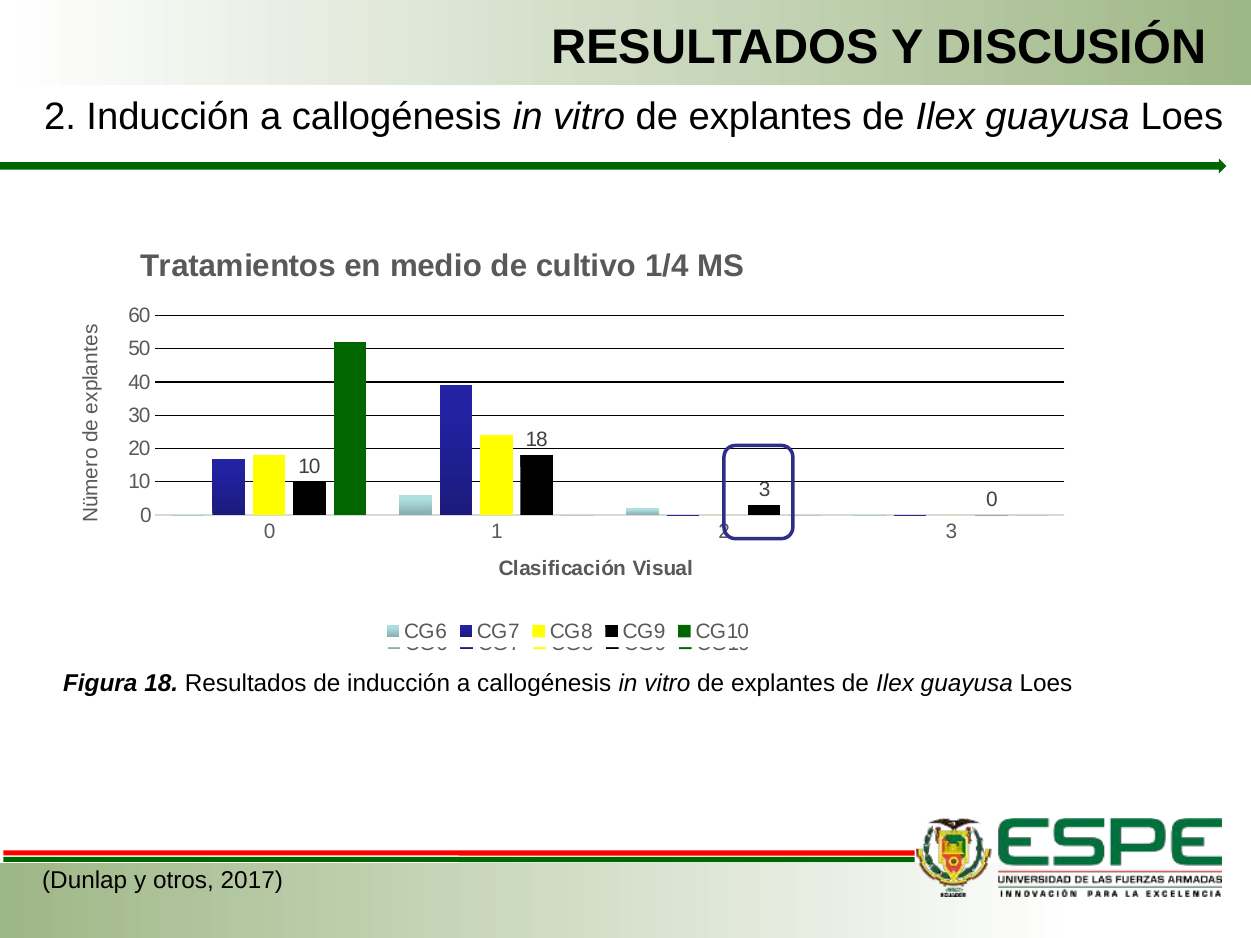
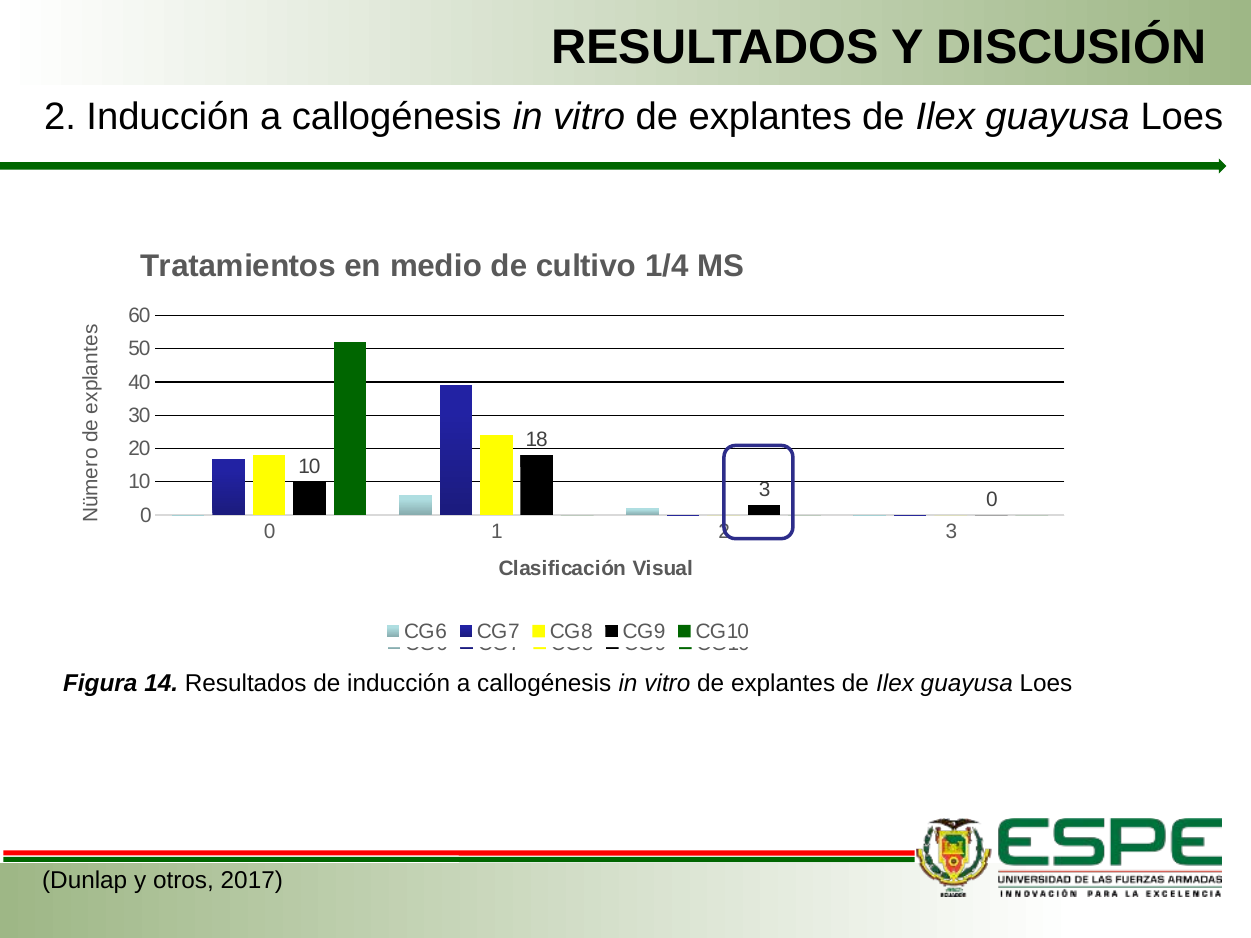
Figura 18: 18 -> 14
